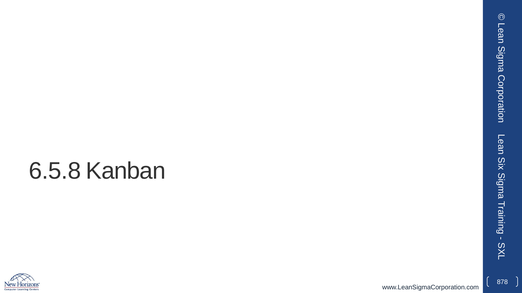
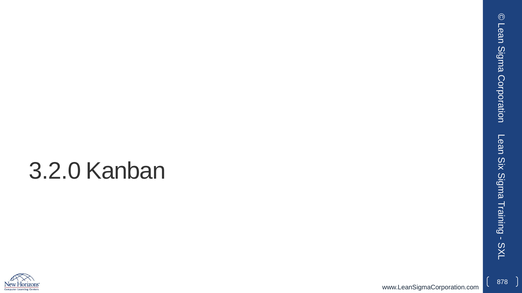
6.5.8: 6.5.8 -> 3.2.0
